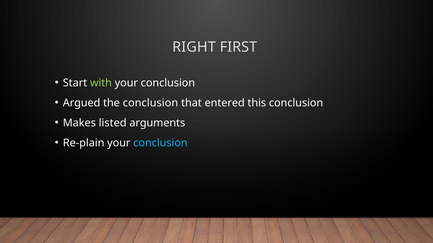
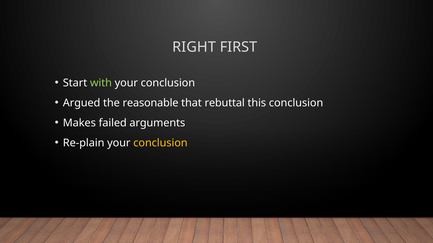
the conclusion: conclusion -> reasonable
entered: entered -> rebuttal
listed: listed -> failed
conclusion at (160, 143) colour: light blue -> yellow
